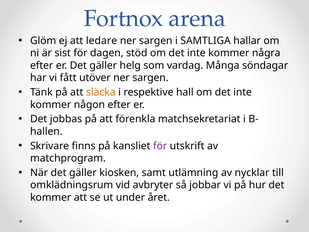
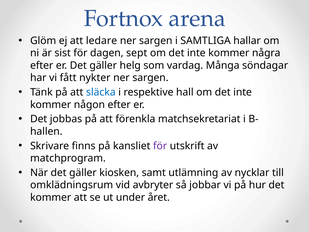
stöd: stöd -> sept
utöver: utöver -> nykter
släcka colour: orange -> blue
